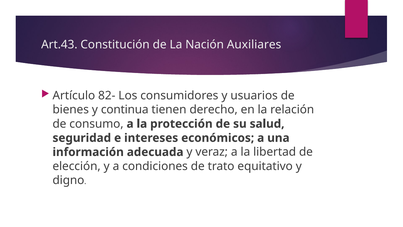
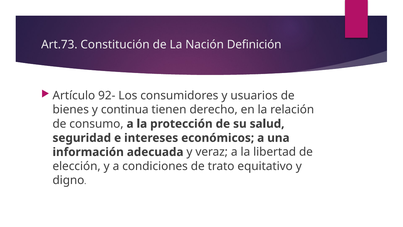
Art.43: Art.43 -> Art.73
Auxiliares: Auxiliares -> Definición
82-: 82- -> 92-
